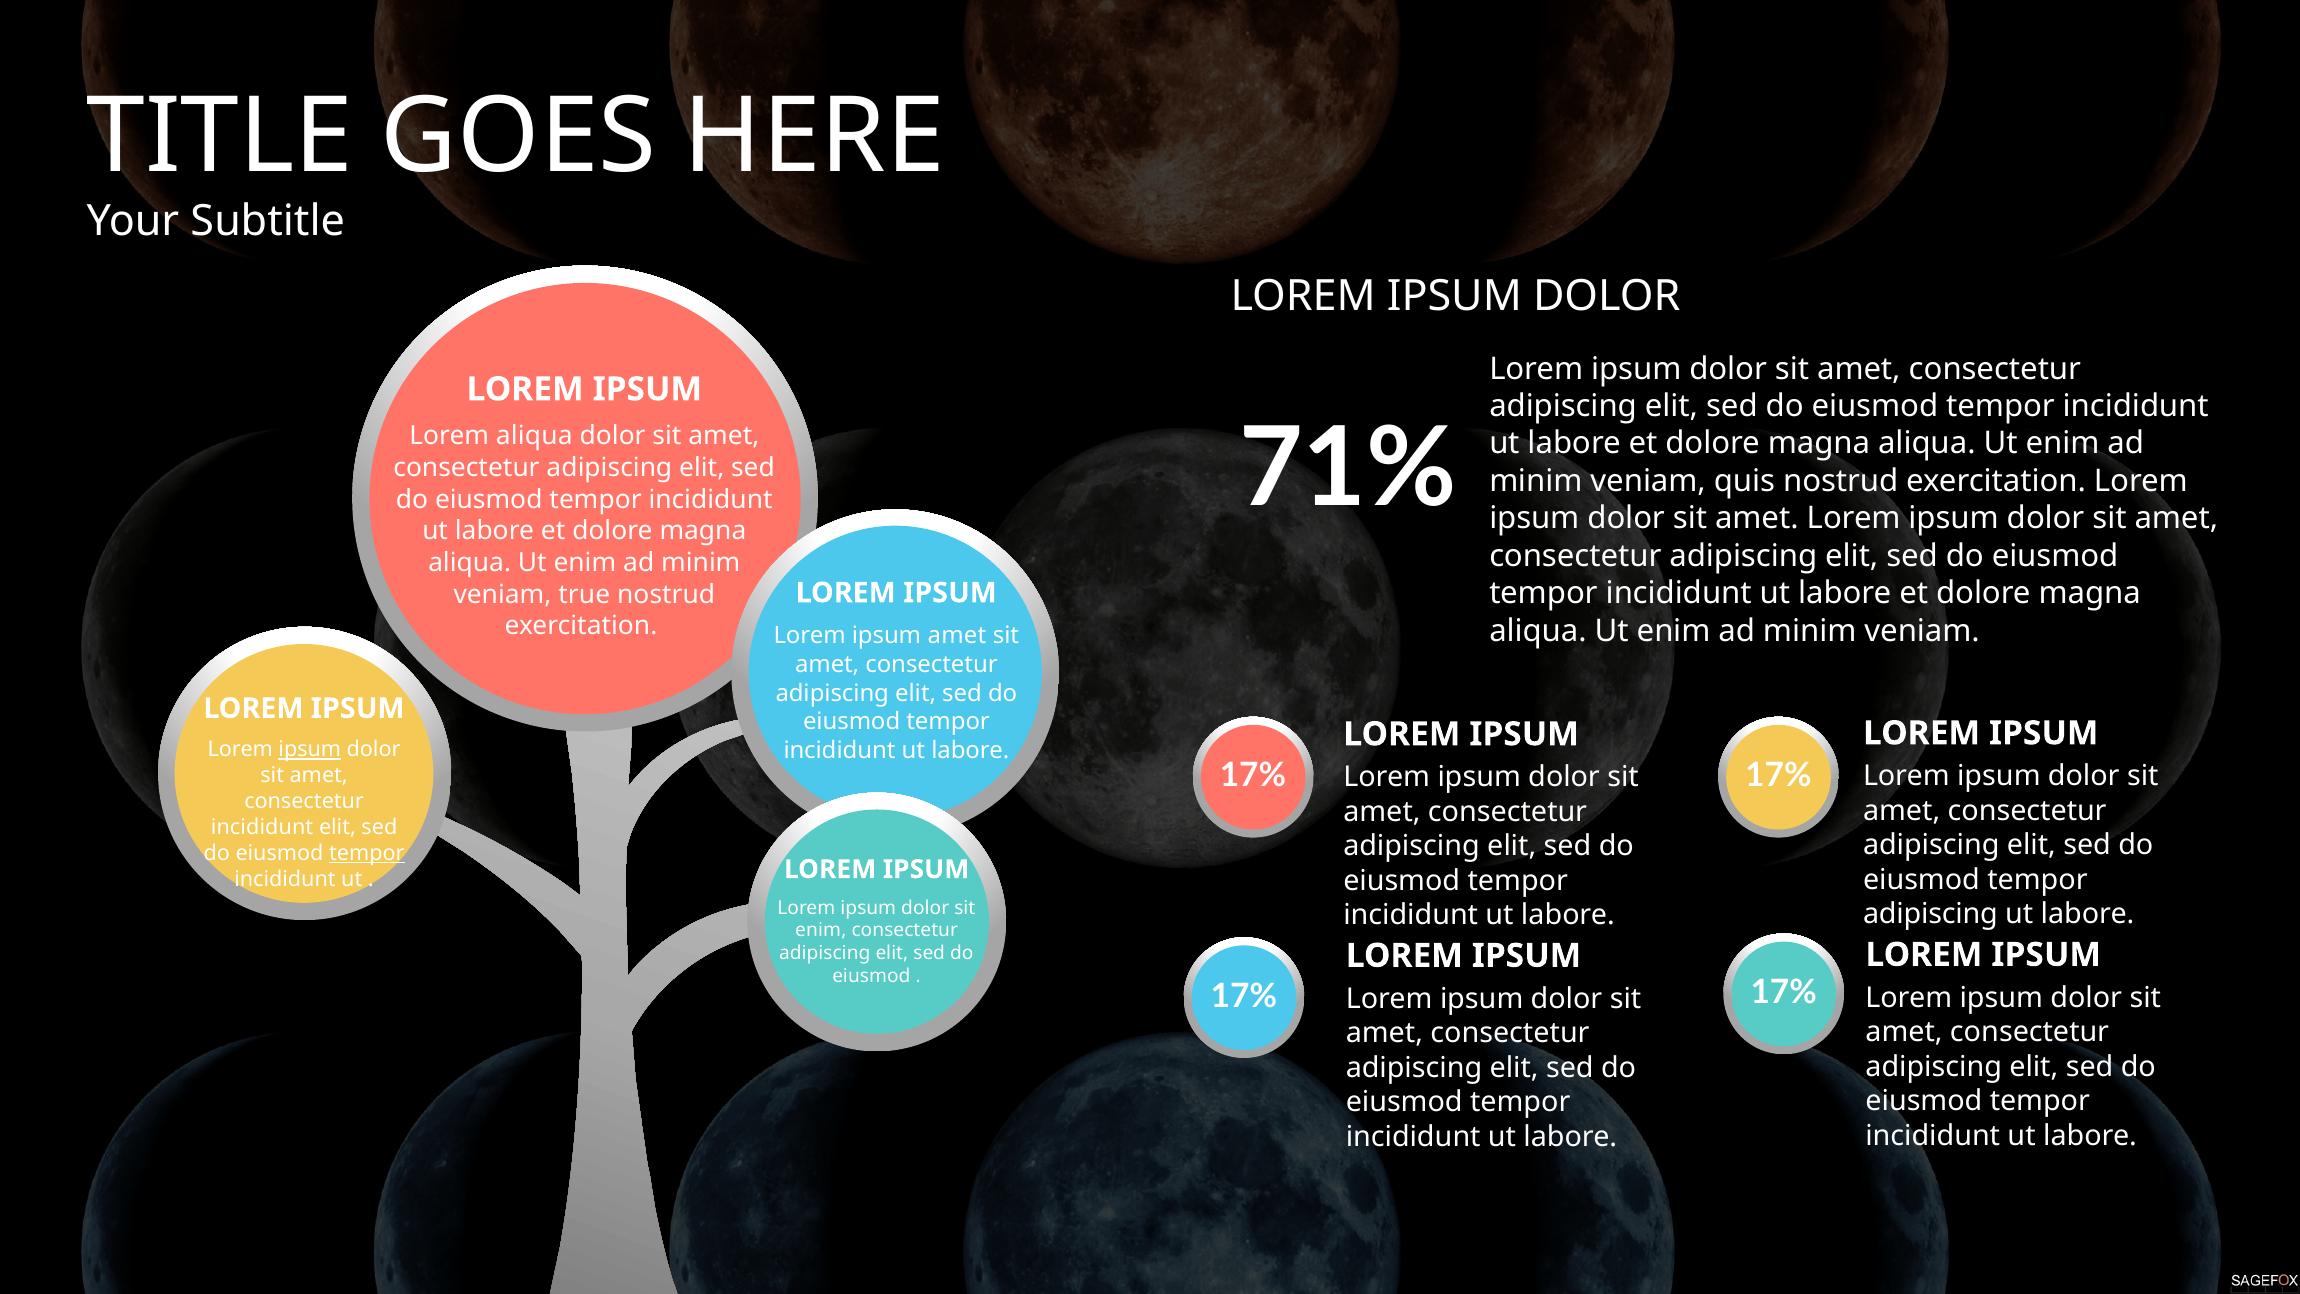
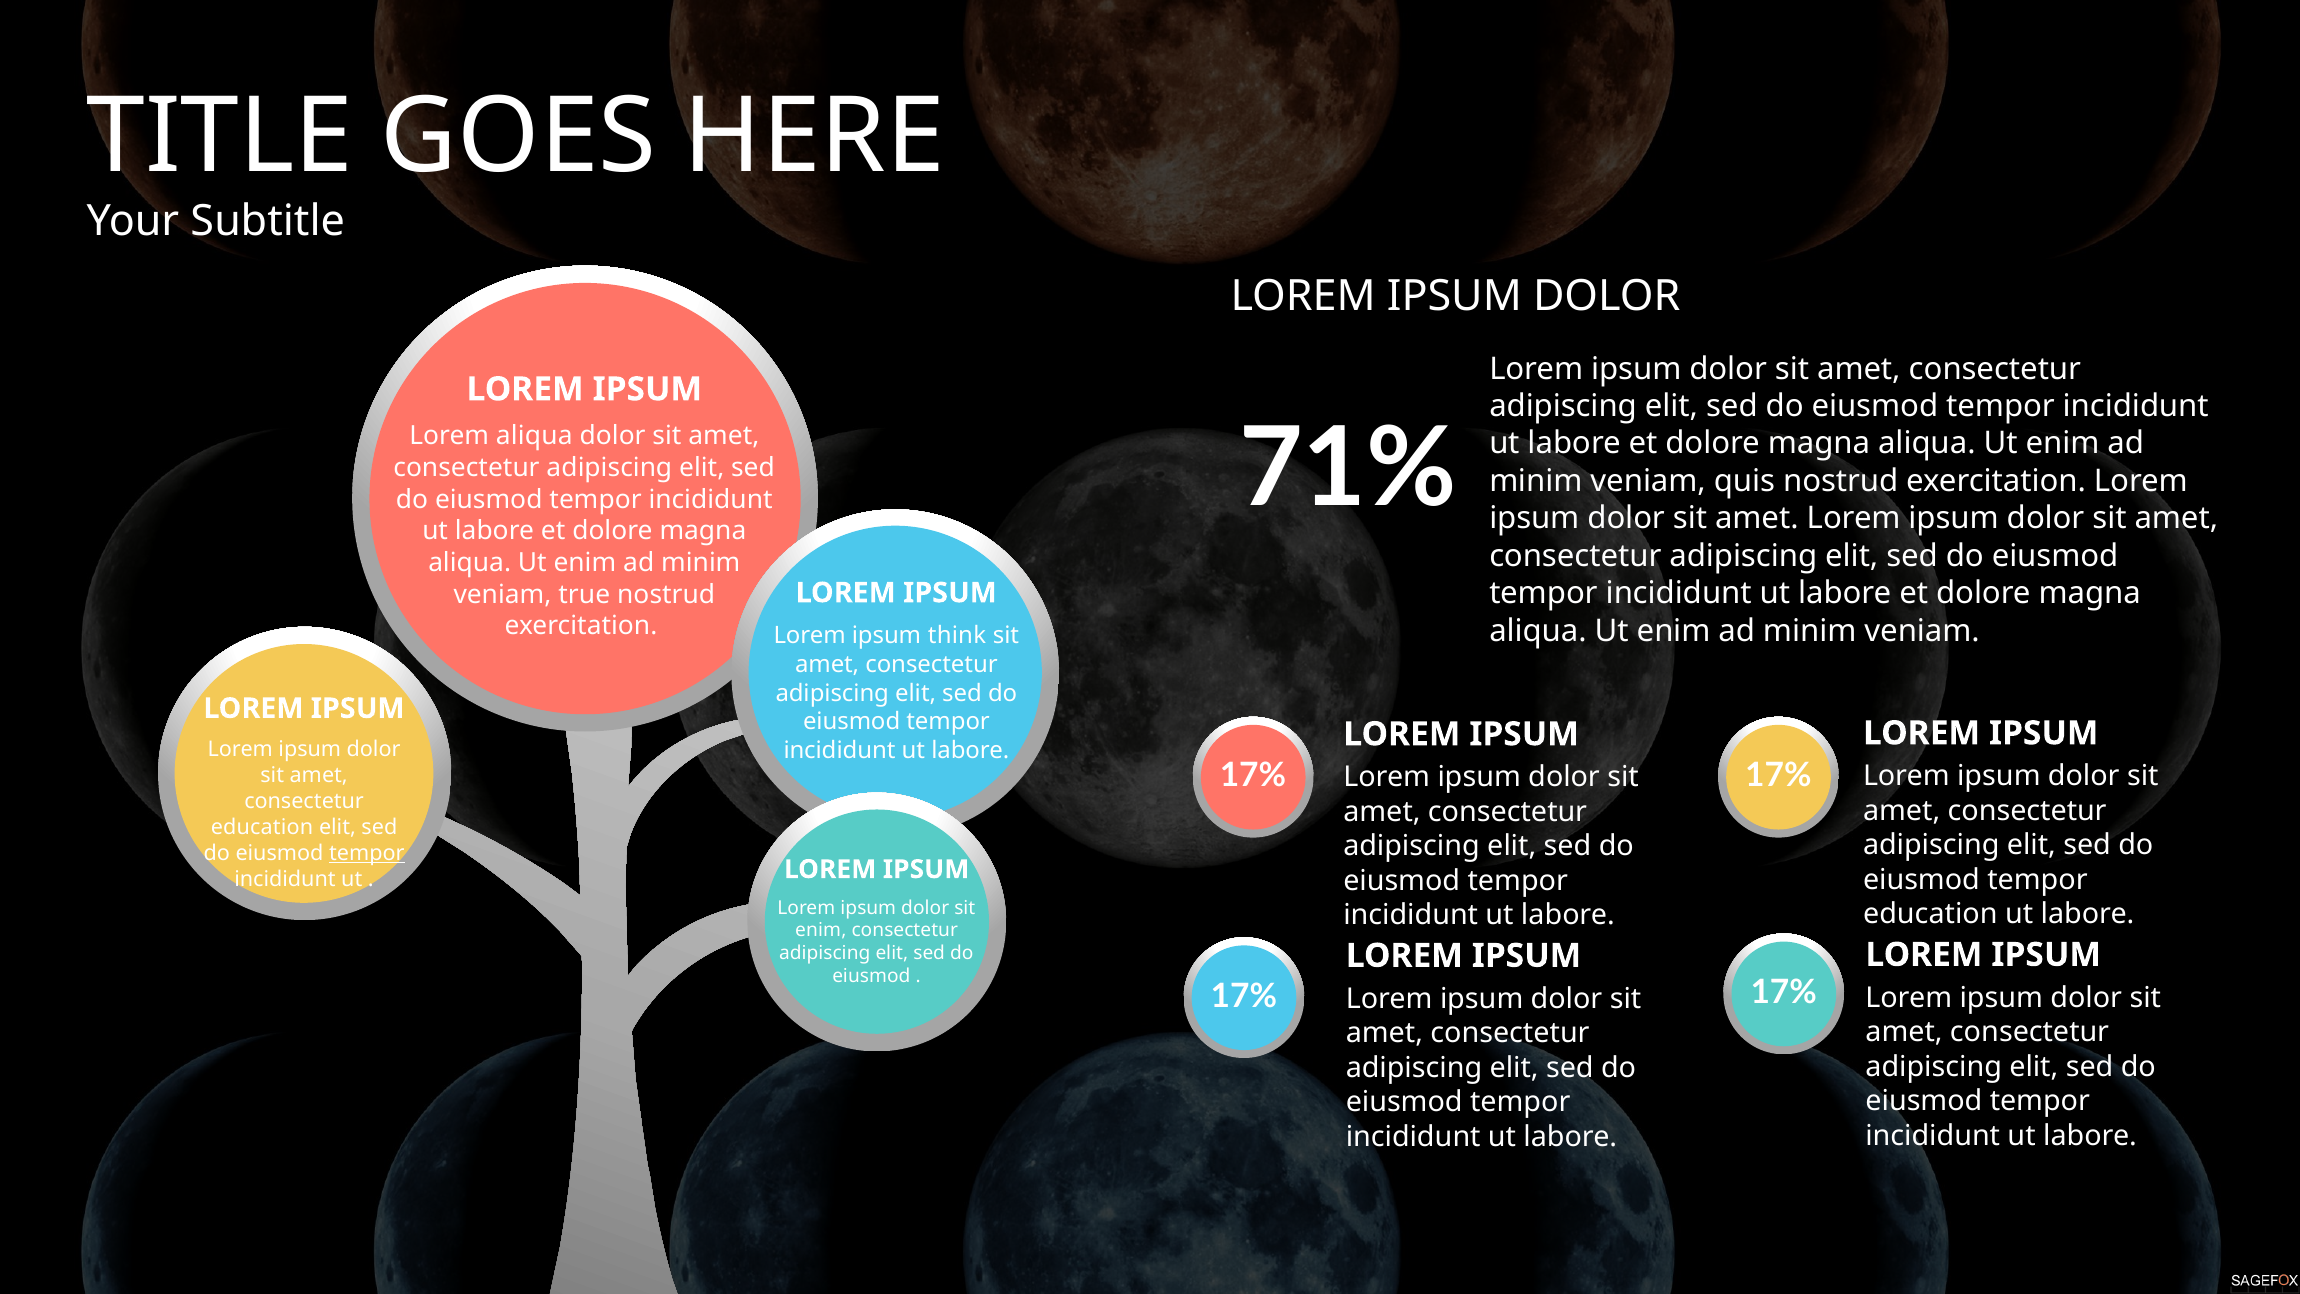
ipsum amet: amet -> think
ipsum at (310, 750) underline: present -> none
incididunt at (262, 827): incididunt -> education
adipiscing at (1930, 914): adipiscing -> education
